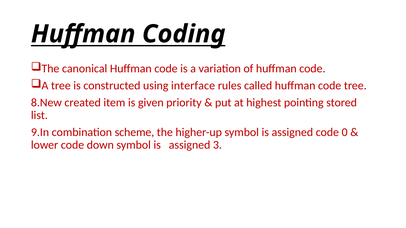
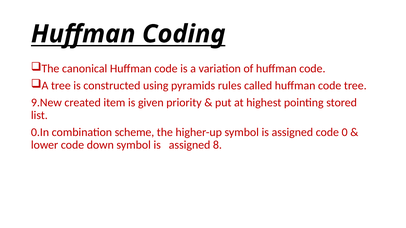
interface: interface -> pyramids
8.New: 8.New -> 9.New
9.In: 9.In -> 0.In
3: 3 -> 8
